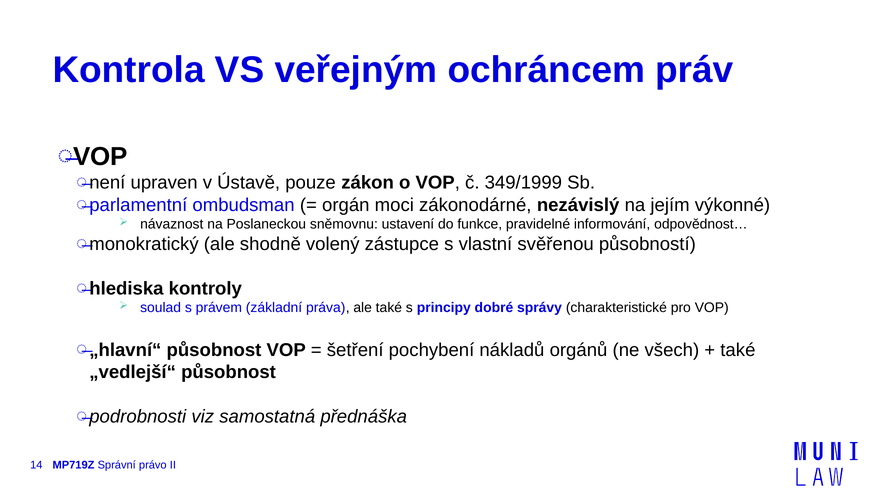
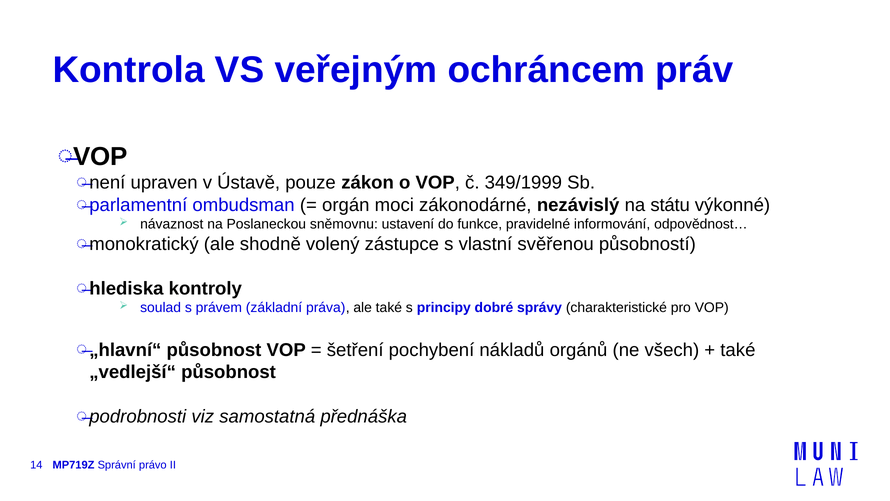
jejím: jejím -> státu
